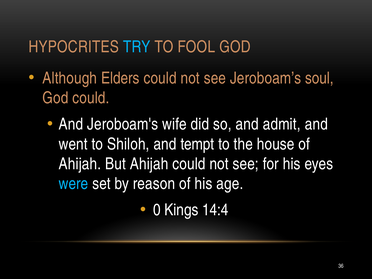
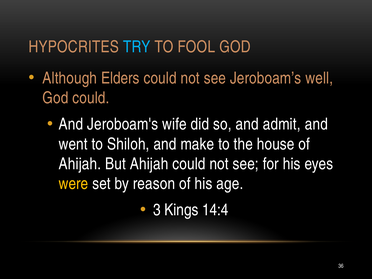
soul: soul -> well
tempt: tempt -> make
were colour: light blue -> yellow
0: 0 -> 3
